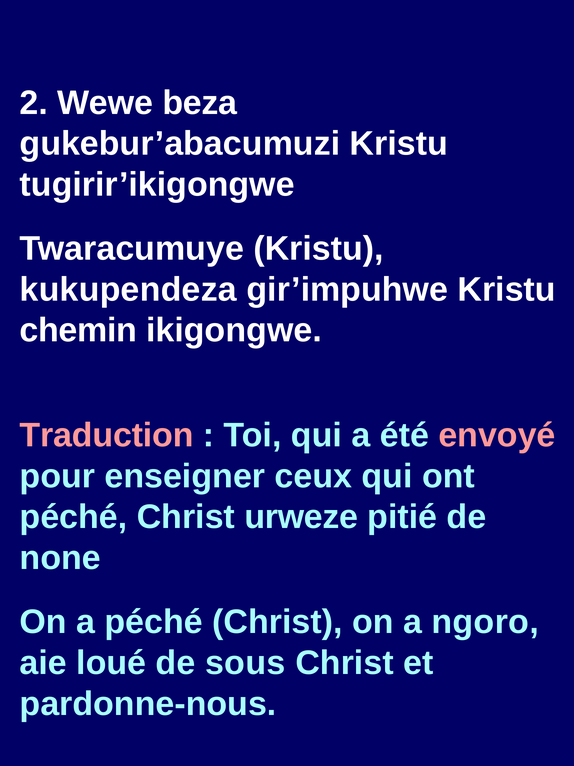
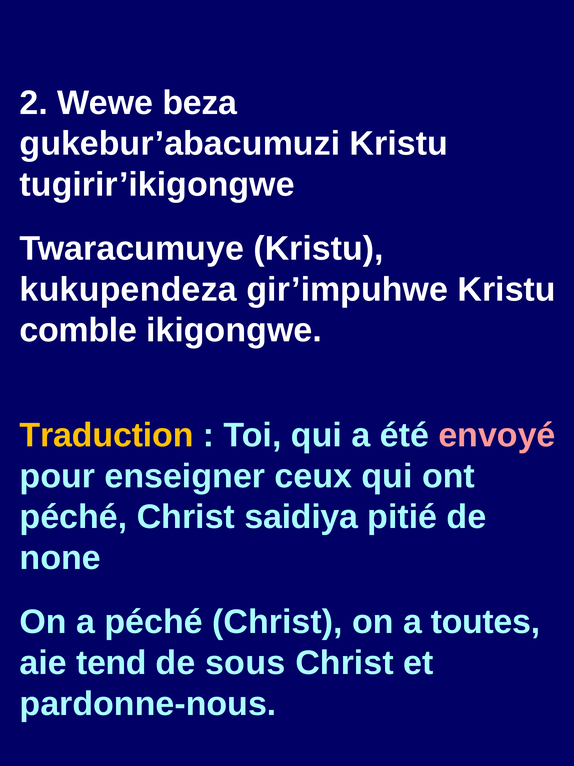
chemin: chemin -> comble
Traduction colour: pink -> yellow
urweze: urweze -> saidiya
ngoro: ngoro -> toutes
loué: loué -> tend
